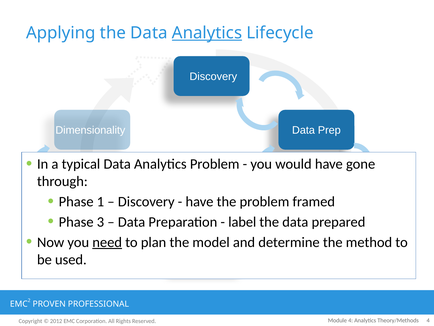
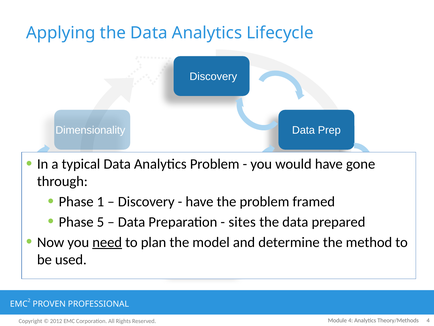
Analytics at (207, 33) underline: present -> none
3: 3 -> 5
label: label -> sites
